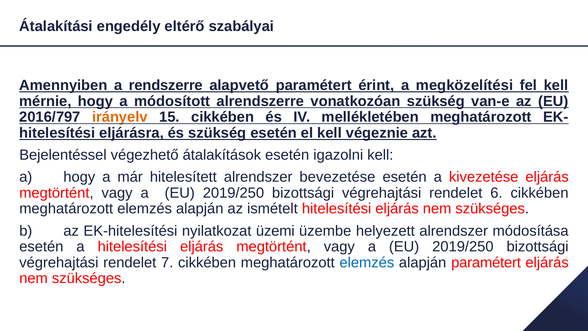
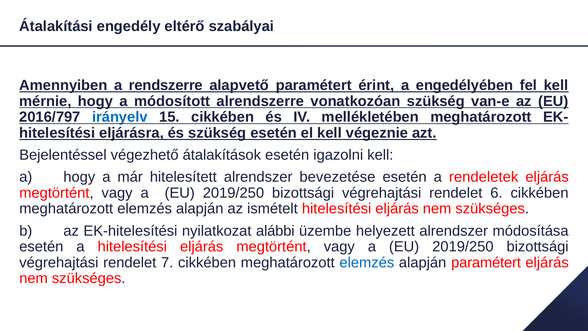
megközelítési: megközelítési -> engedélyében
irányelv colour: orange -> blue
kivezetése: kivezetése -> rendeletek
üzemi: üzemi -> alábbi
